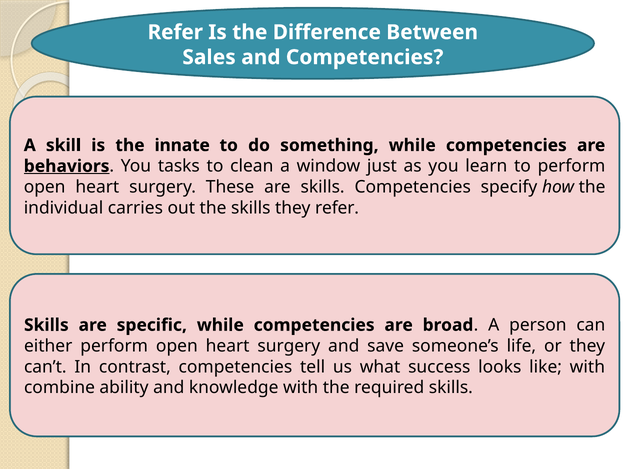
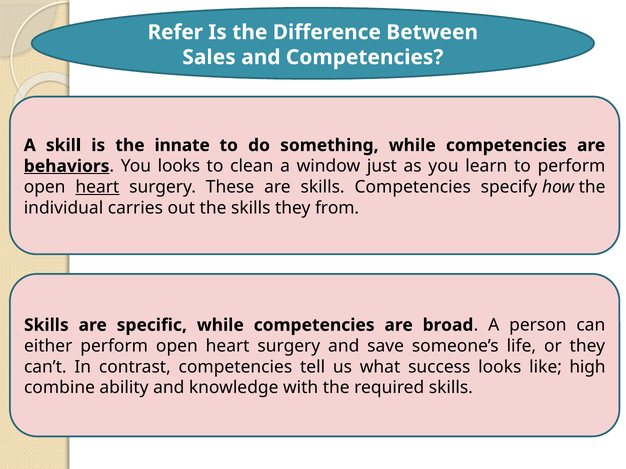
You tasks: tasks -> looks
heart at (97, 187) underline: none -> present
they refer: refer -> from
like with: with -> high
